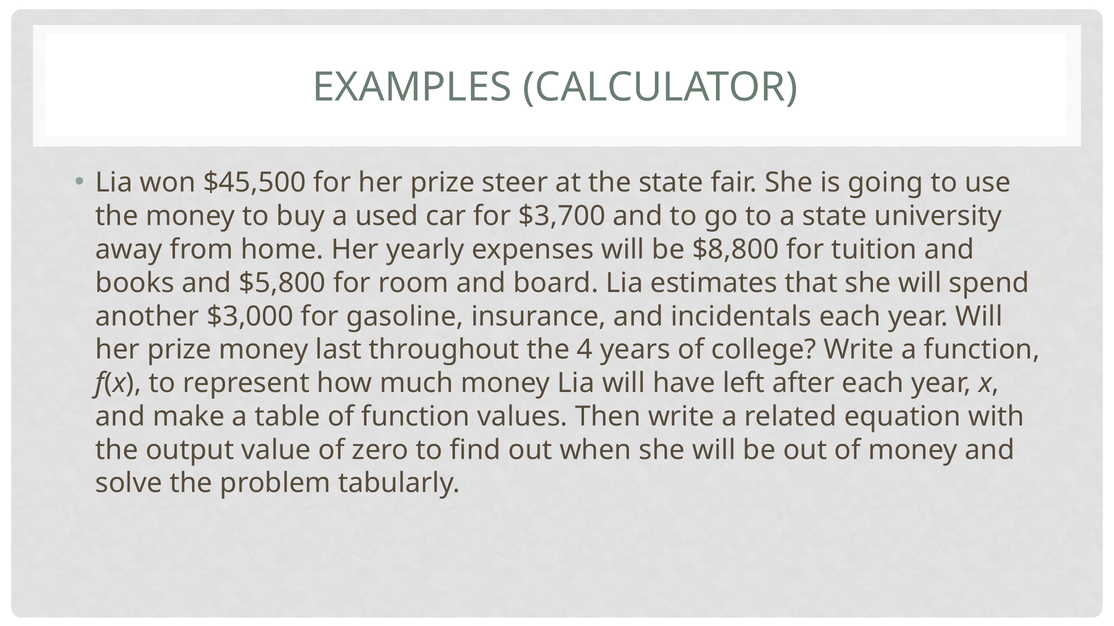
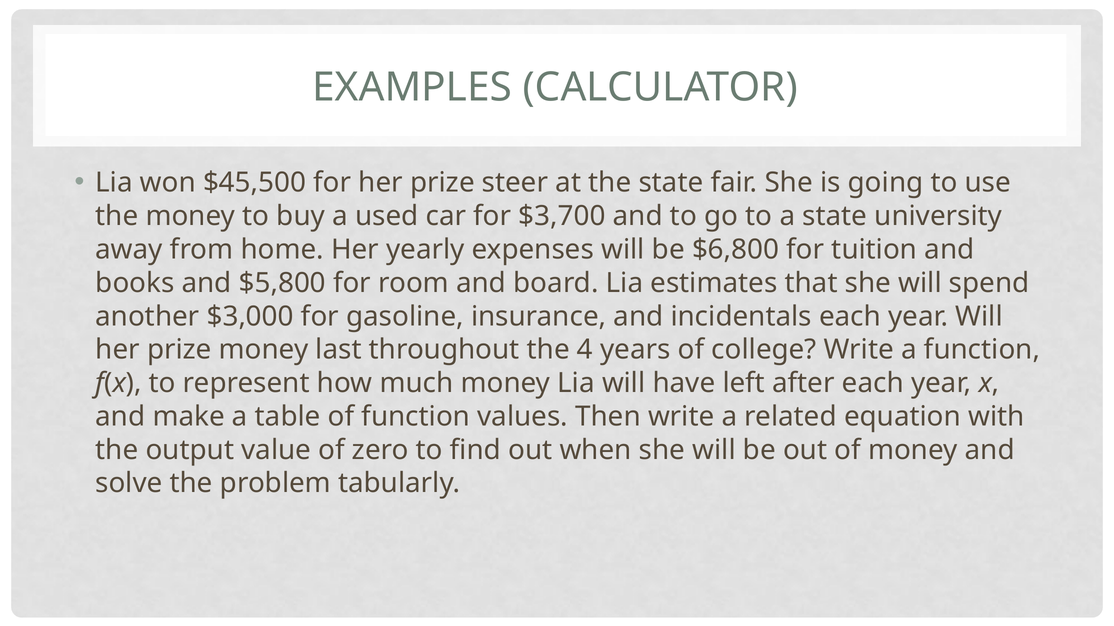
$8,800: $8,800 -> $6,800
